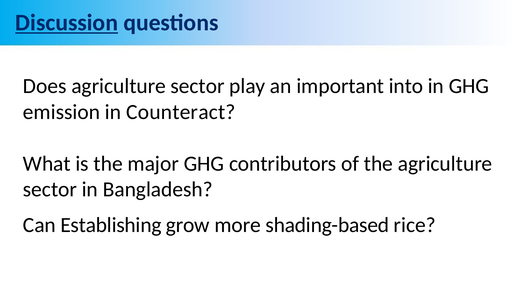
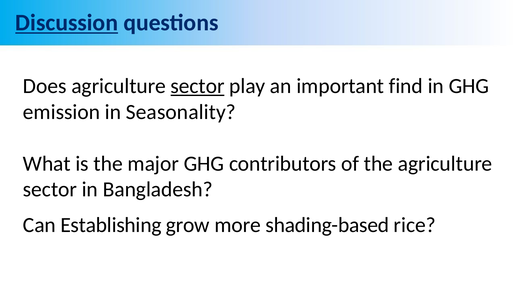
sector at (198, 86) underline: none -> present
into: into -> find
Counteract: Counteract -> Seasonality
